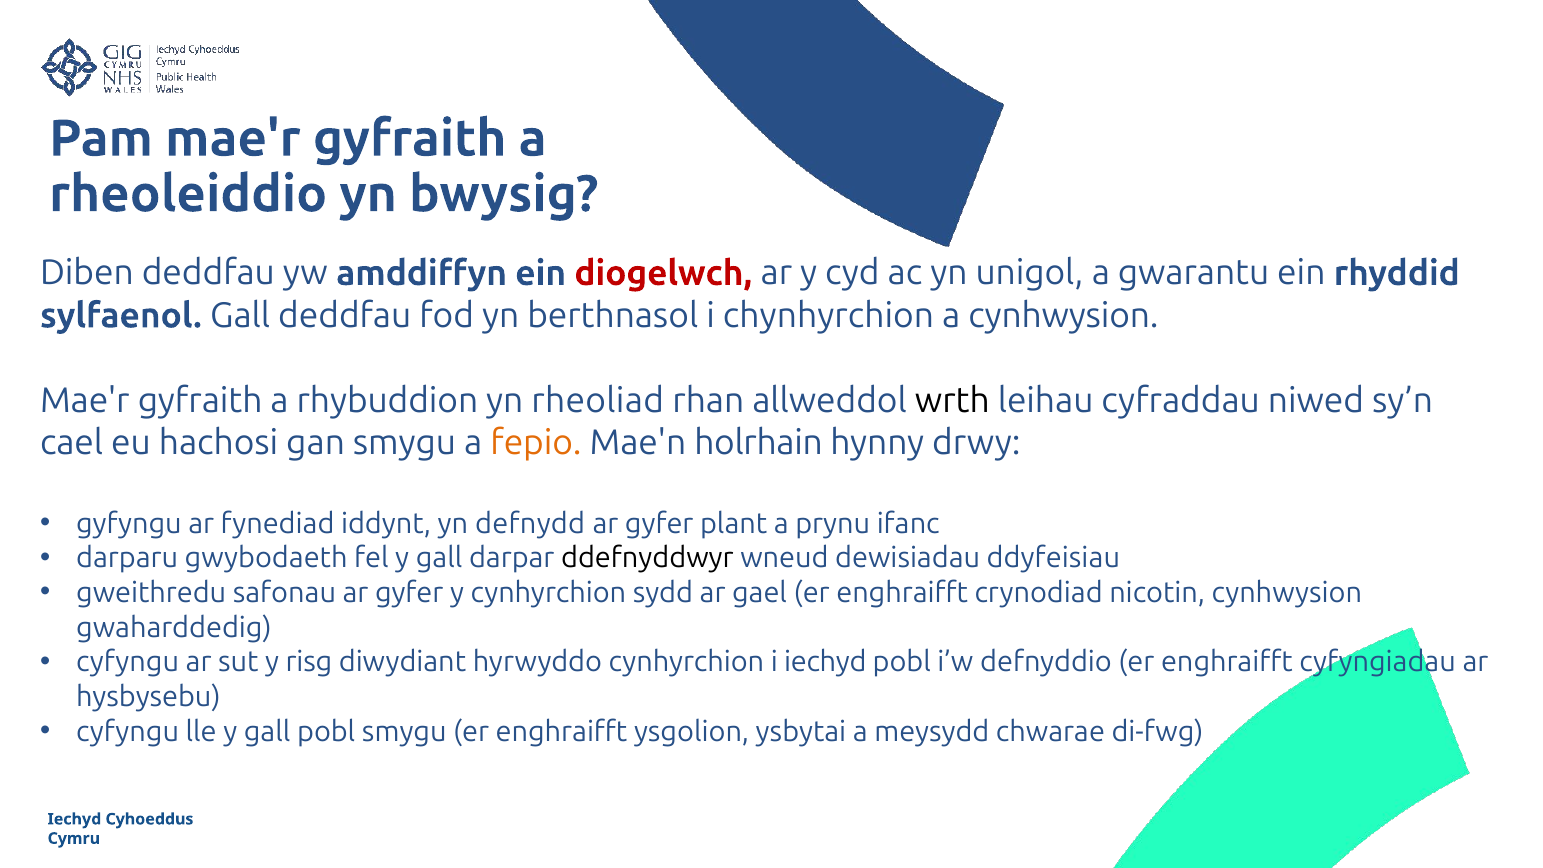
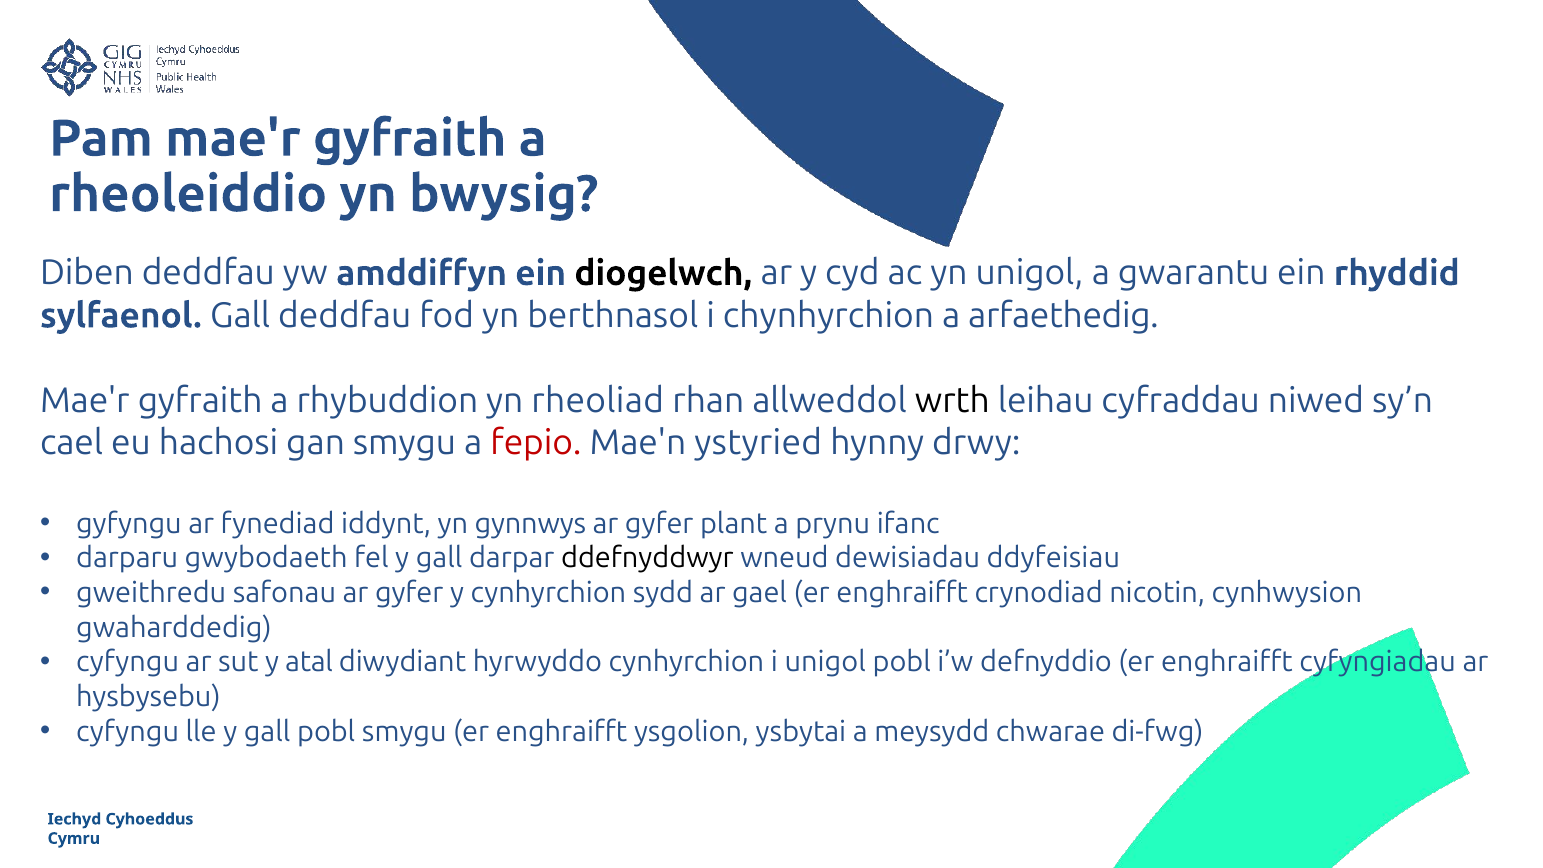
diogelwch colour: red -> black
a cynhwysion: cynhwysion -> arfaethedig
fepio colour: orange -> red
holrhain: holrhain -> ystyried
defnydd: defnydd -> gynnwys
risg: risg -> atal
i iechyd: iechyd -> unigol
